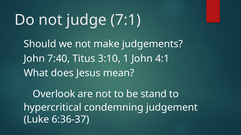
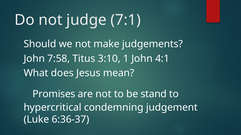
7:40: 7:40 -> 7:58
Overlook: Overlook -> Promises
